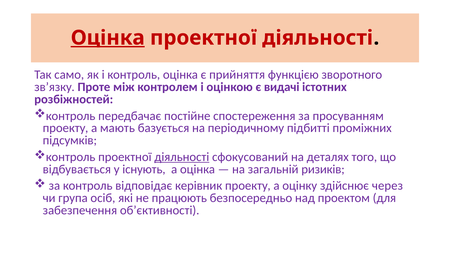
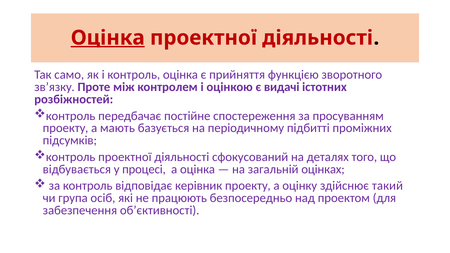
діяльності at (182, 157) underline: present -> none
існують: існують -> процесі
ризиків: ризиків -> оцінках
через: через -> такий
